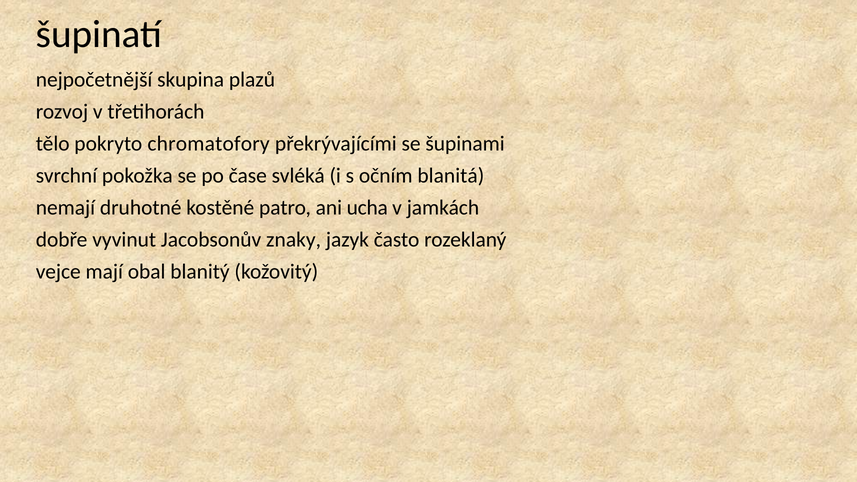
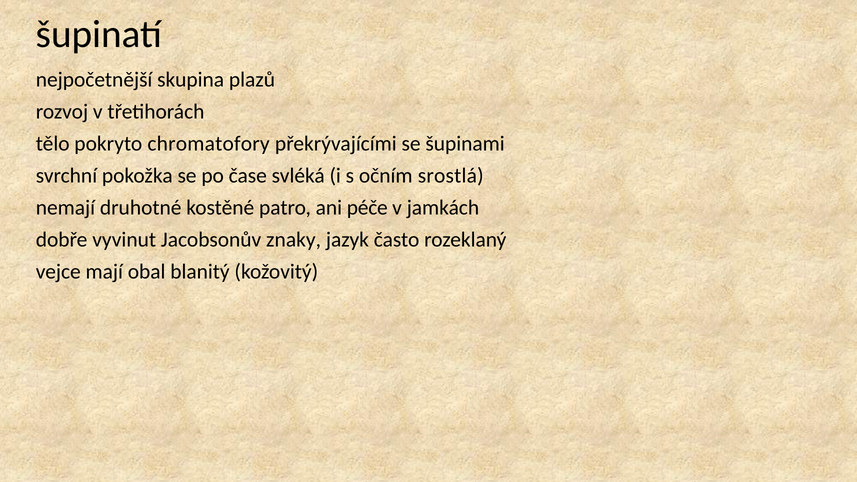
blanitá: blanitá -> srostlá
ucha: ucha -> péče
